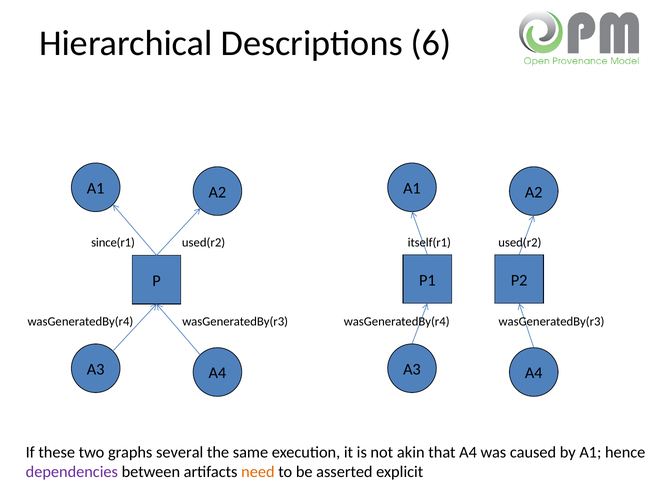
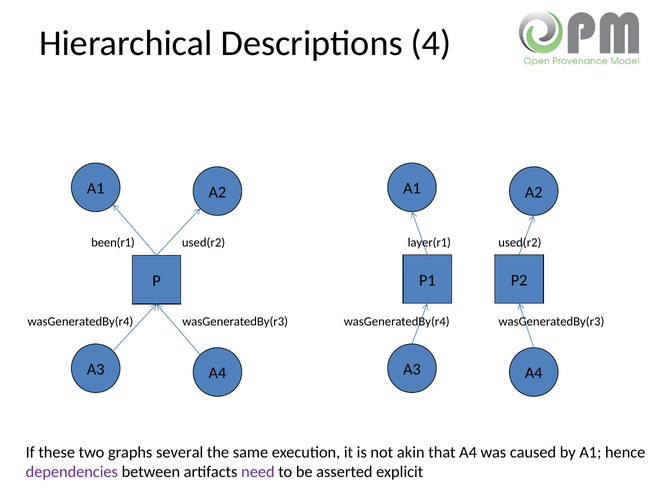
6: 6 -> 4
since(r1: since(r1 -> been(r1
itself(r1: itself(r1 -> layer(r1
need colour: orange -> purple
